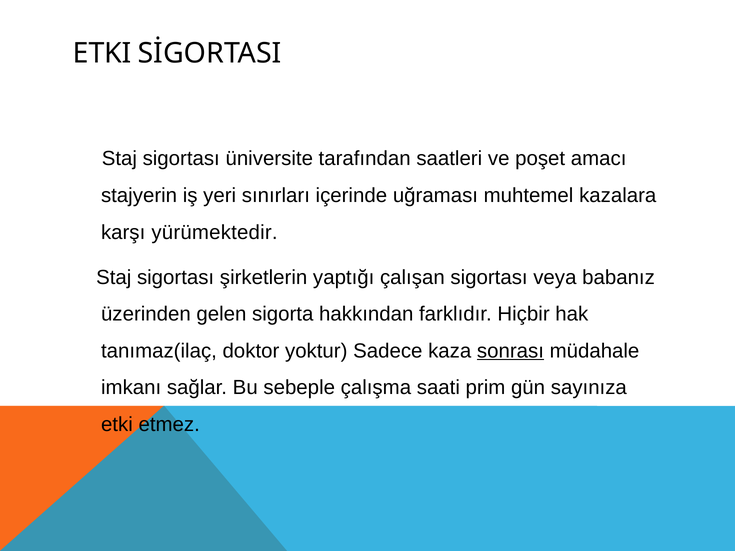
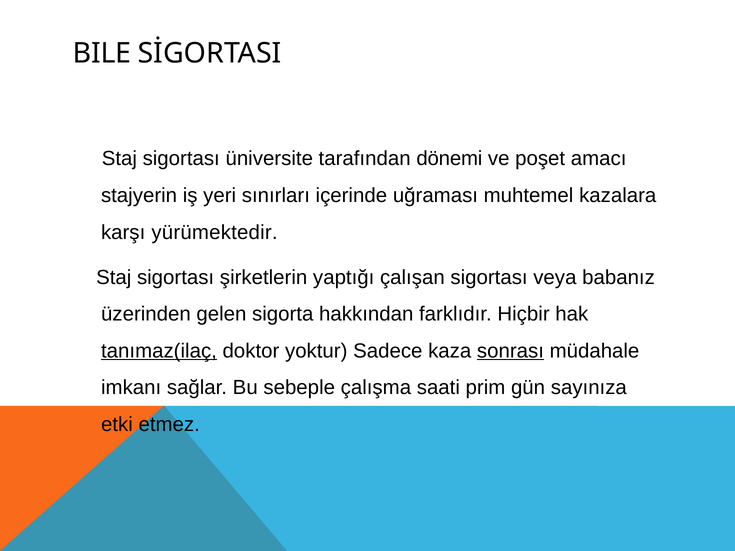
ETKI at (102, 53): ETKI -> BILE
saatleri: saatleri -> dönemi
tanımaz(ilaç underline: none -> present
